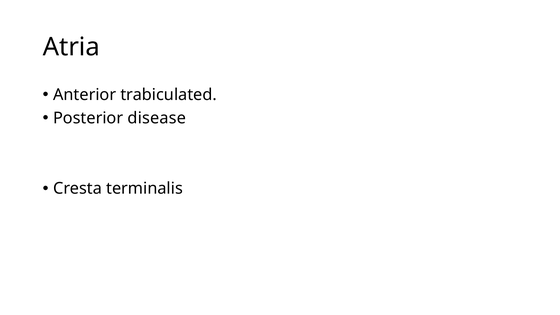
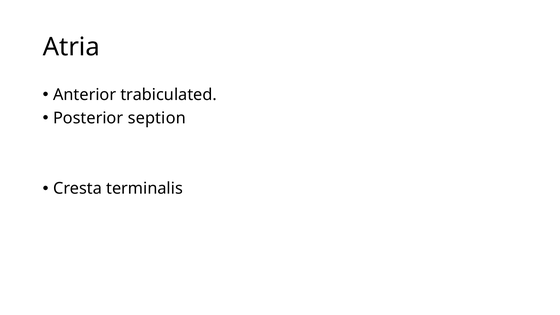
disease: disease -> seption
